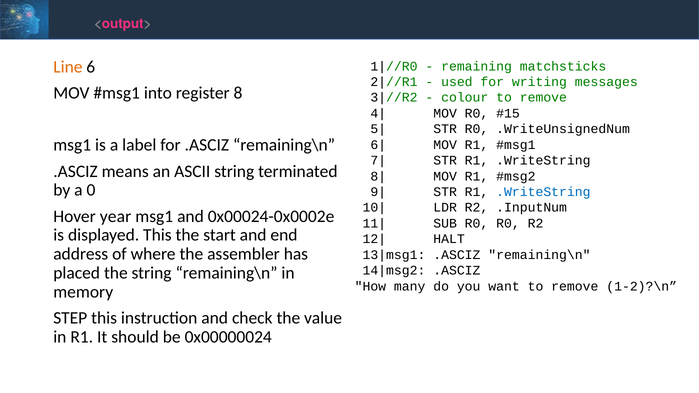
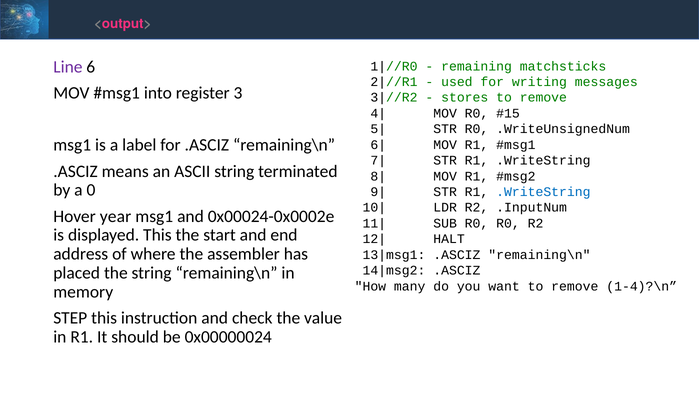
Line colour: orange -> purple
8: 8 -> 3
colour: colour -> stores
1-2)?\n: 1-2)?\n -> 1-4)?\n
